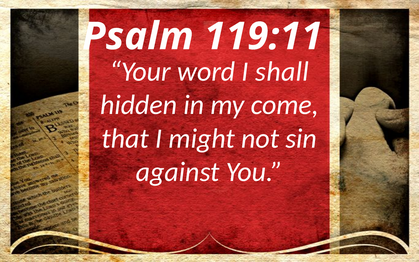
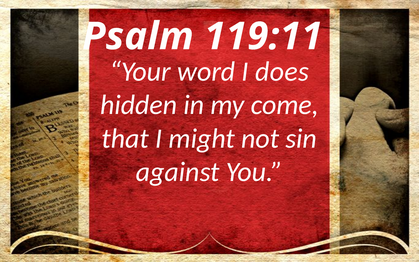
shall: shall -> does
